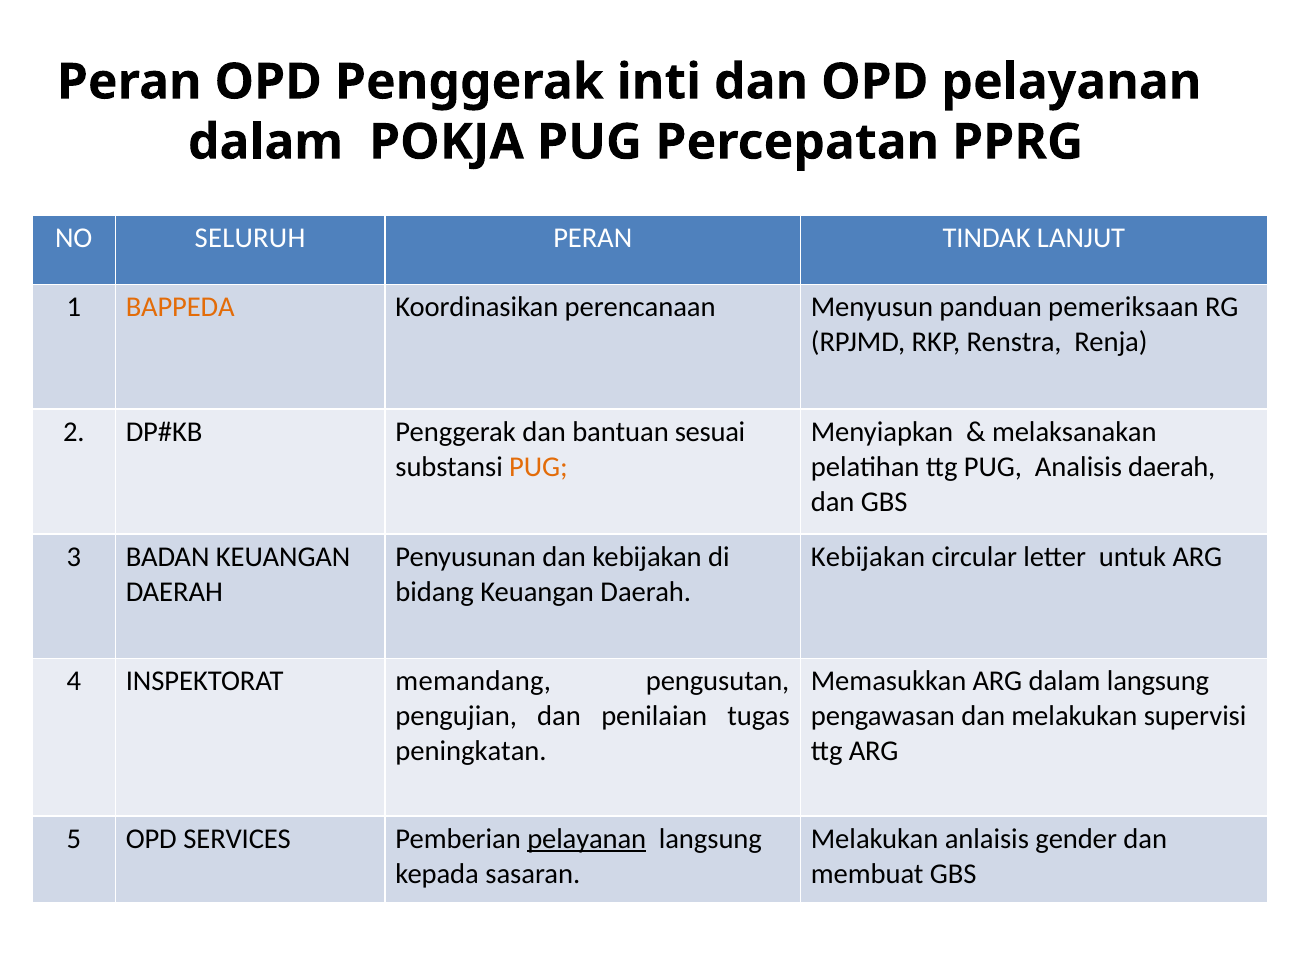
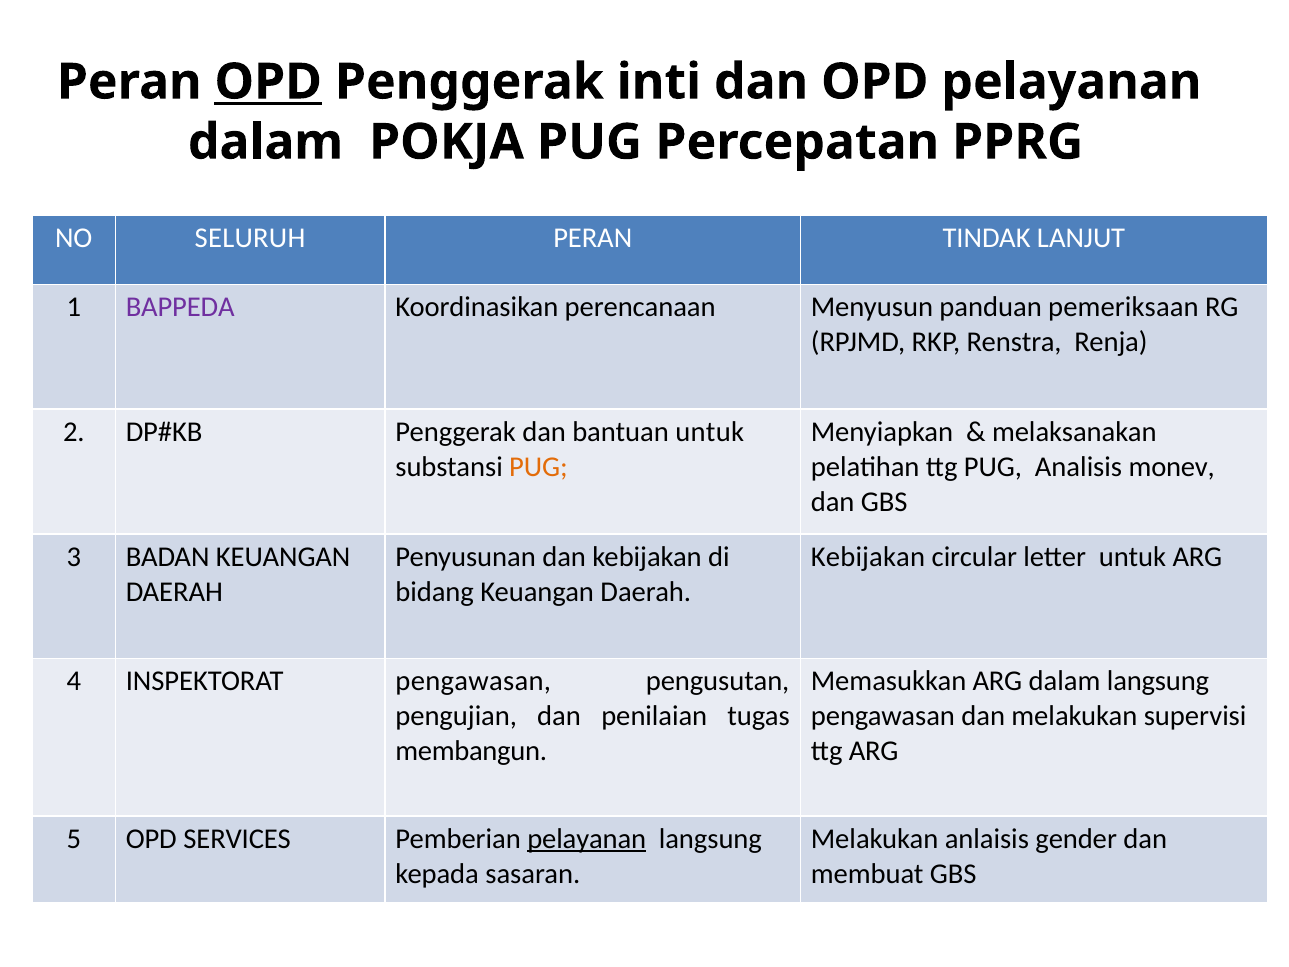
OPD at (268, 82) underline: none -> present
BAPPEDA colour: orange -> purple
bantuan sesuai: sesuai -> untuk
Analisis daerah: daerah -> monev
INSPEKTORAT memandang: memandang -> pengawasan
peningkatan: peningkatan -> membangun
